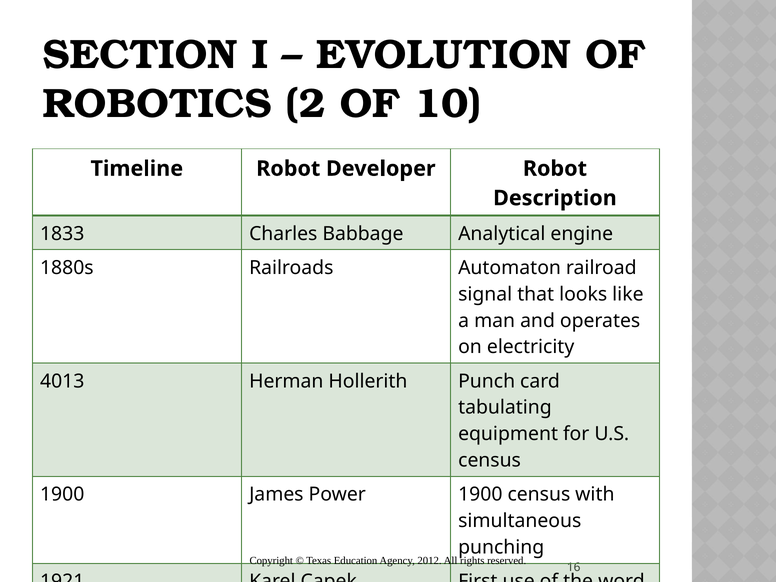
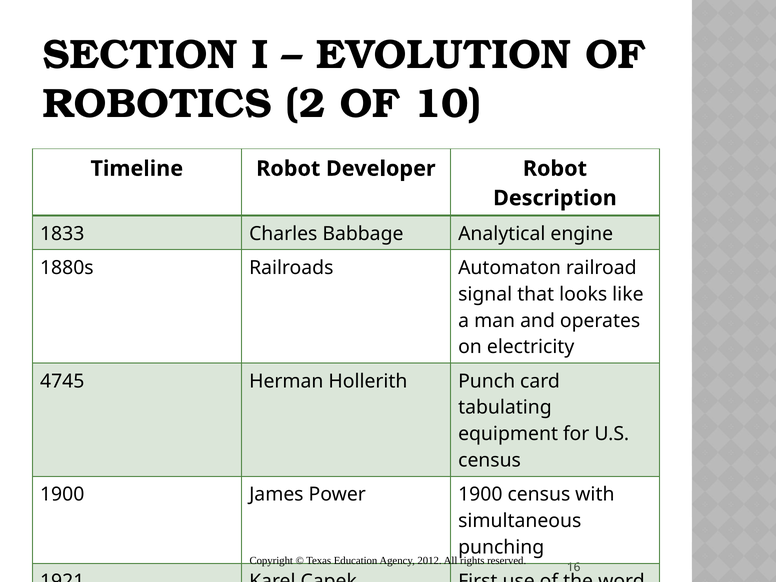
4013: 4013 -> 4745
